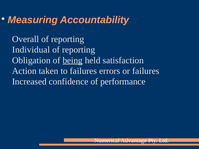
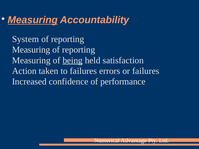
Measuring at (33, 20) underline: none -> present
Overall: Overall -> System
Individual at (31, 50): Individual -> Measuring
Obligation at (31, 60): Obligation -> Measuring
